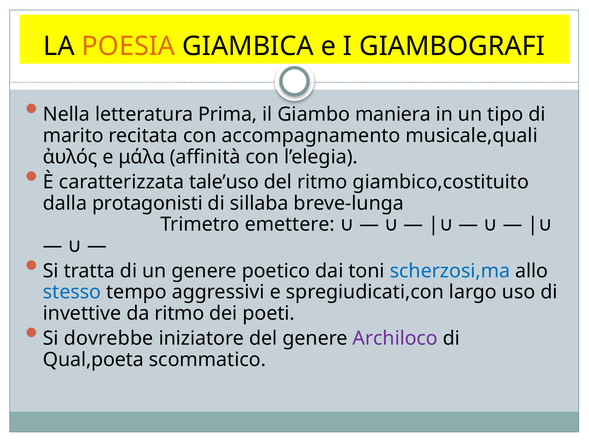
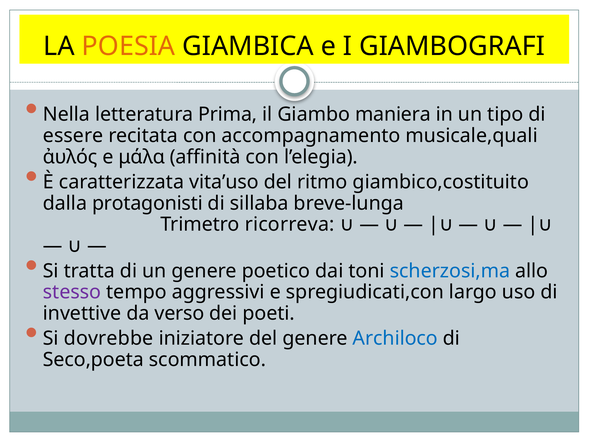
marito: marito -> essere
tale’uso: tale’uso -> vita’uso
emettere: emettere -> ricorreva
stesso colour: blue -> purple
da ritmo: ritmo -> verso
Archiloco colour: purple -> blue
Qual,poeta: Qual,poeta -> Seco,poeta
